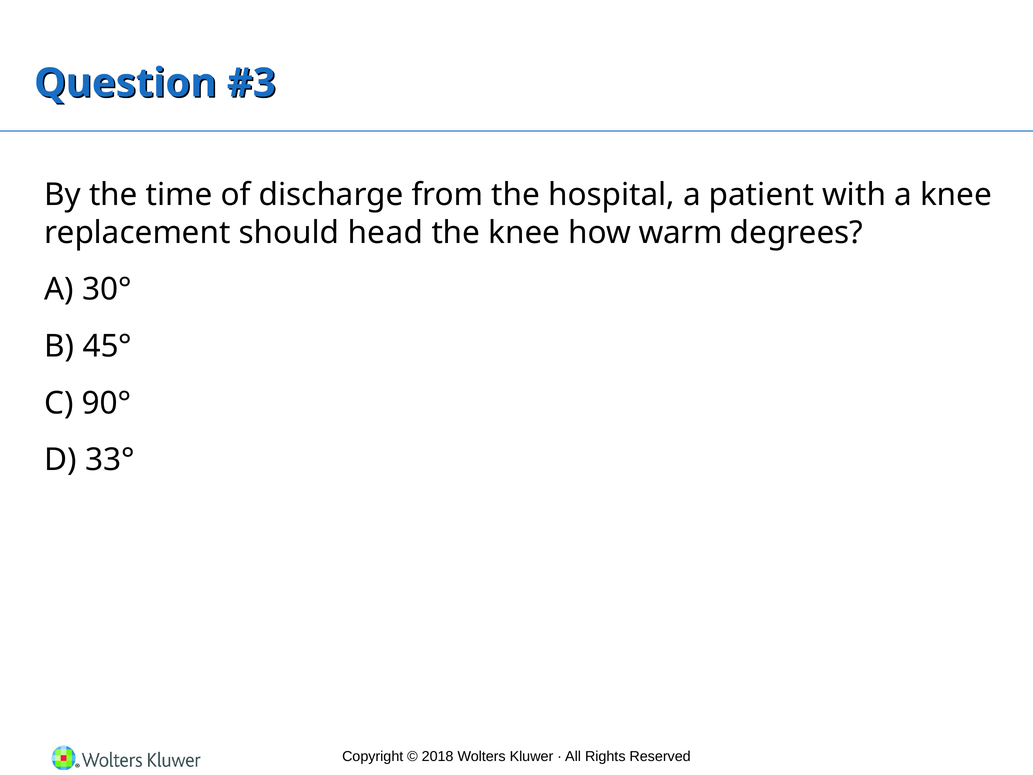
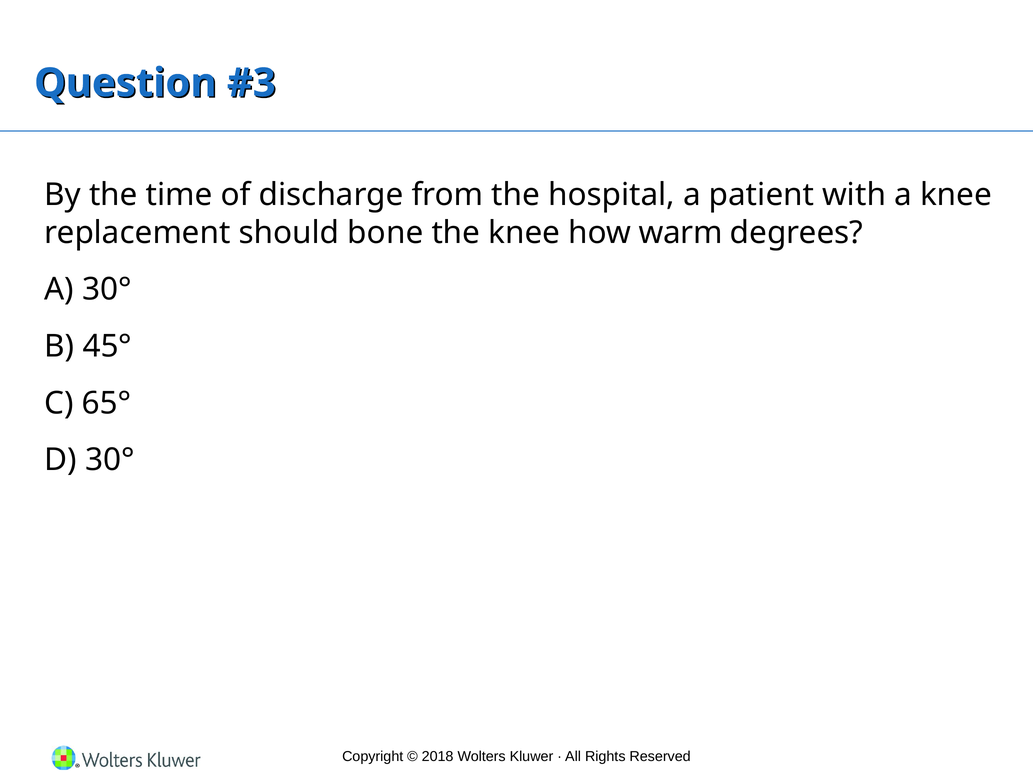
head: head -> bone
90°: 90° -> 65°
D 33°: 33° -> 30°
